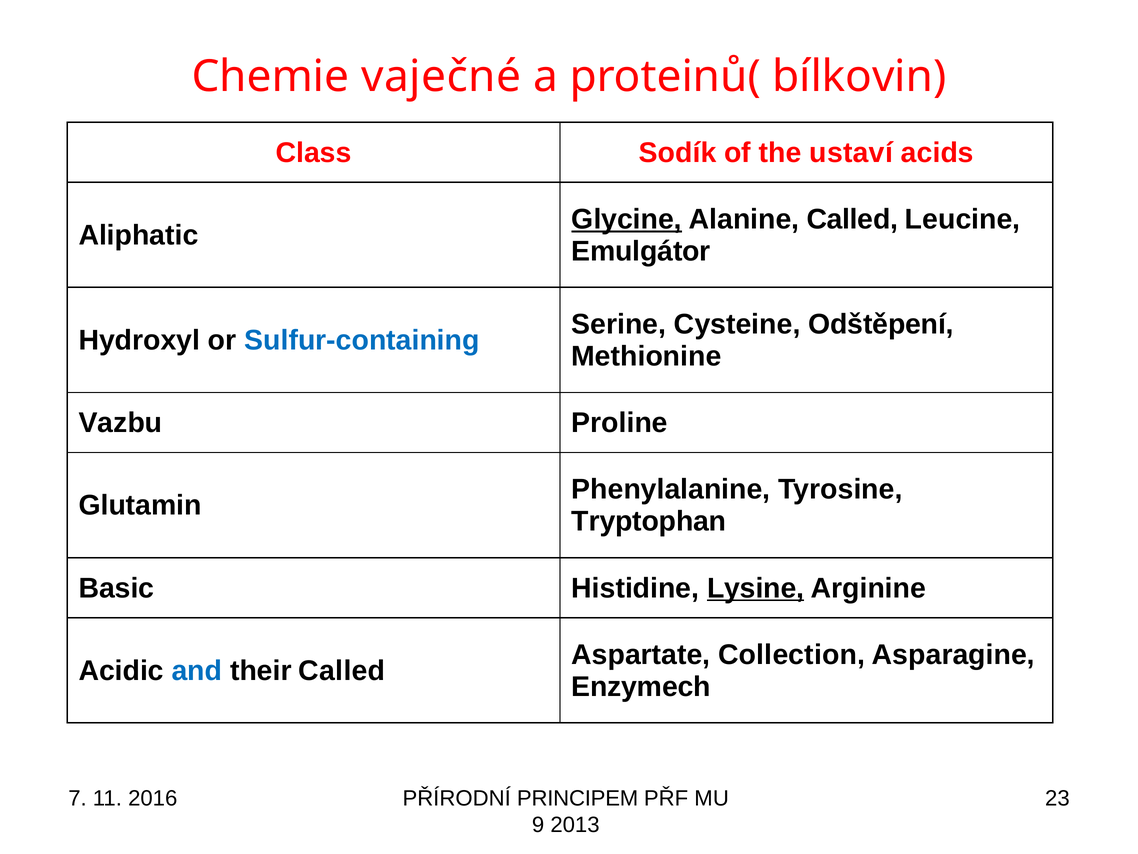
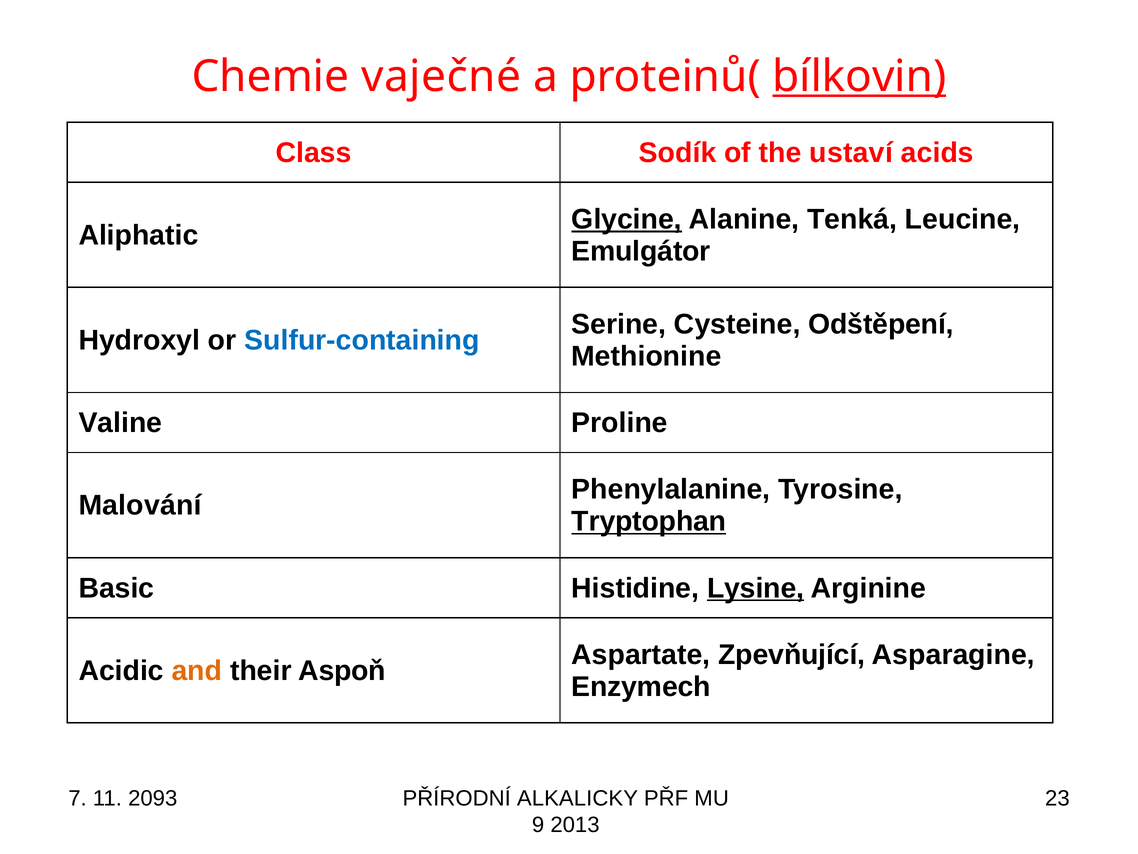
bílkovin underline: none -> present
Alanine Called: Called -> Tenká
Vazbu: Vazbu -> Valine
Glutamin: Glutamin -> Malování
Tryptophan underline: none -> present
Collection: Collection -> Zpevňující
and colour: blue -> orange
their Called: Called -> Aspoň
2016: 2016 -> 2093
PRINCIPEM: PRINCIPEM -> ALKALICKY
